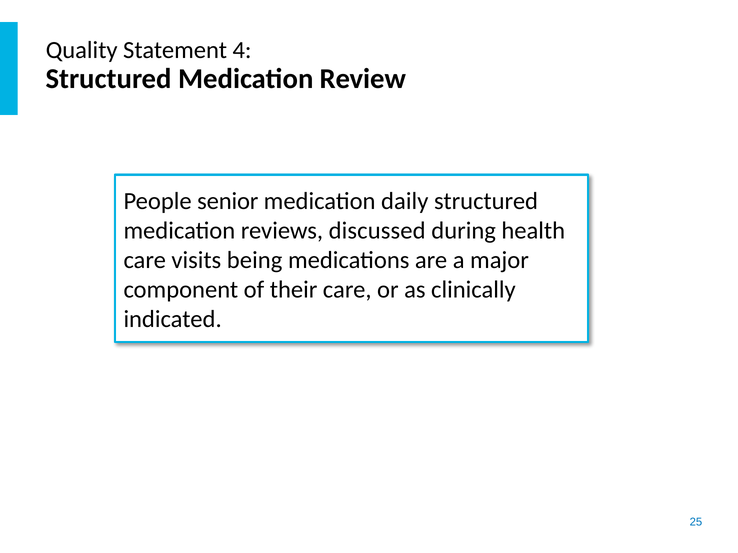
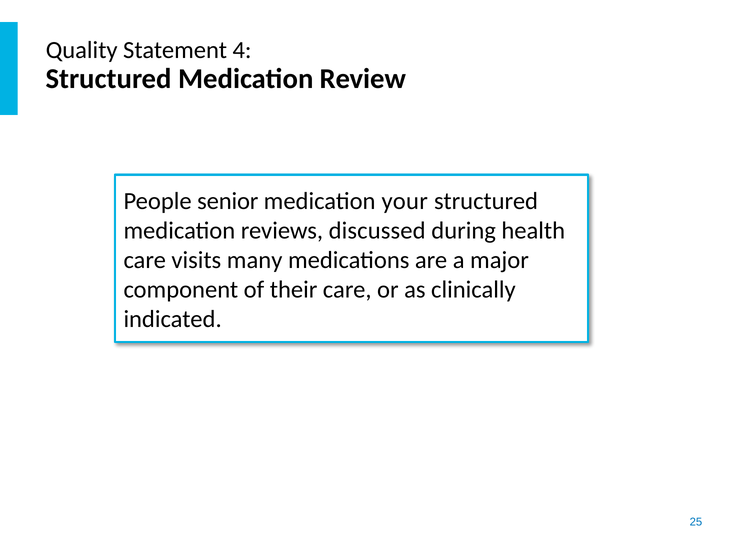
daily: daily -> your
being: being -> many
